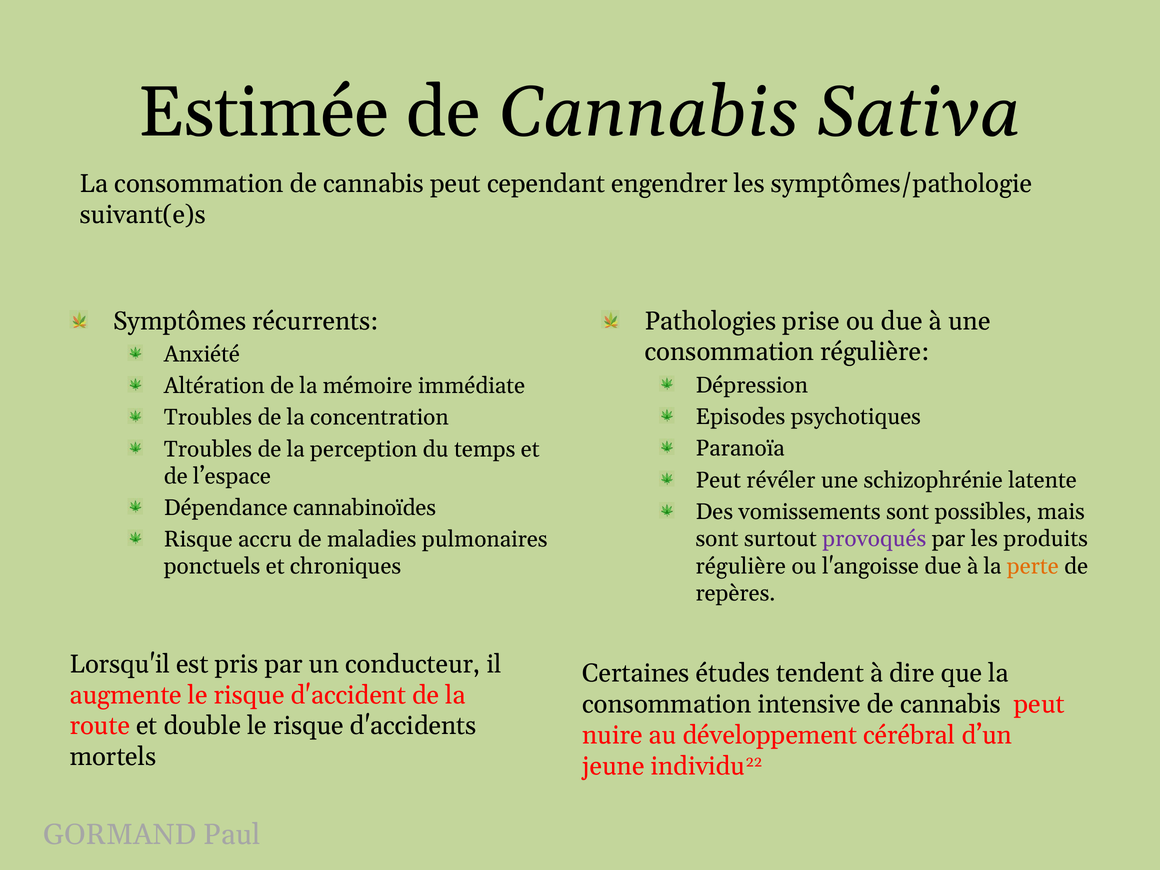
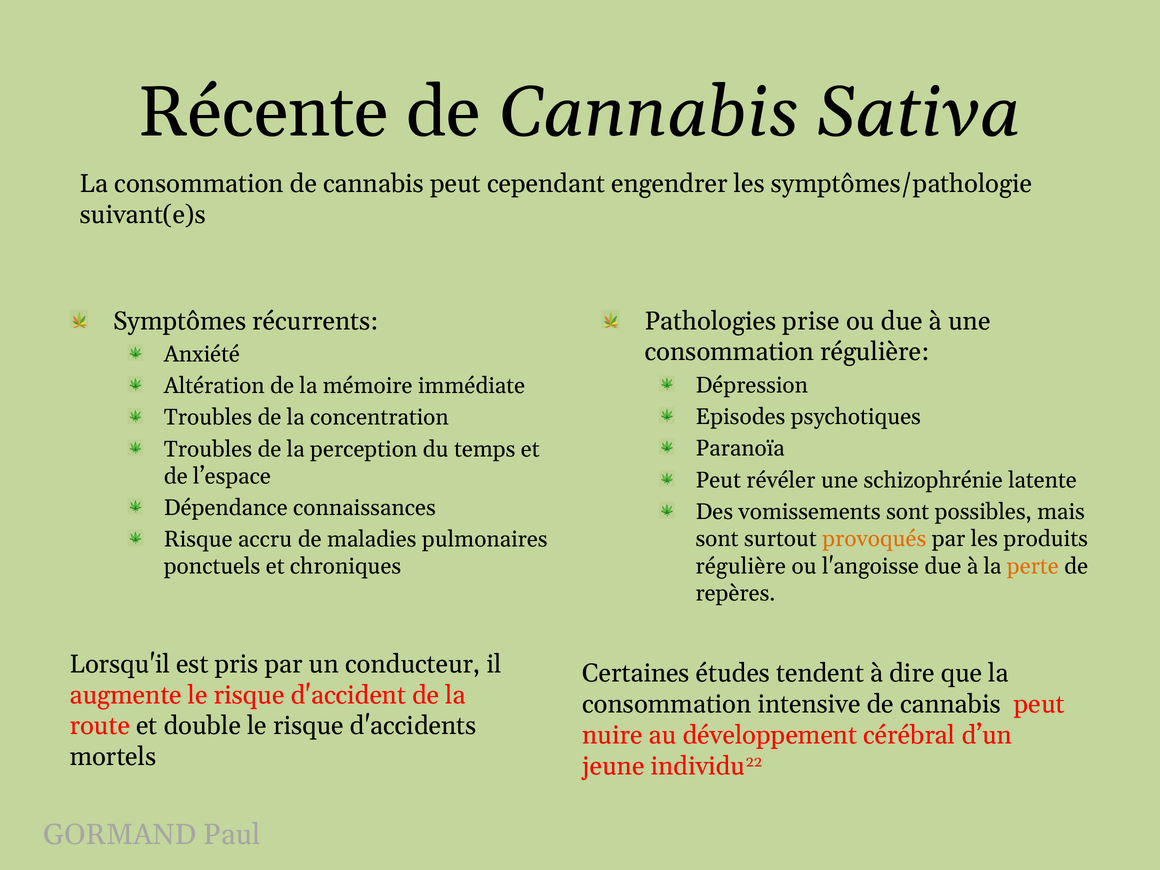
Estimée: Estimée -> Récente
cannabinoïdes: cannabinoïdes -> connaissances
provoqués colour: purple -> orange
